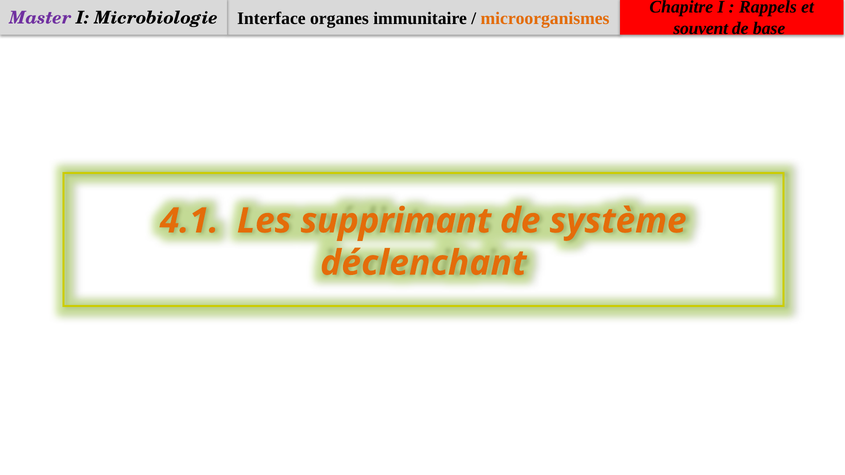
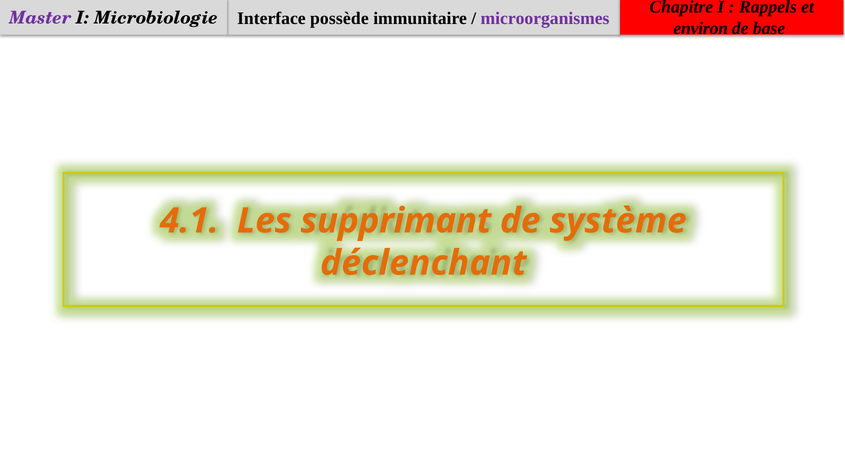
organes: organes -> possède
microorganismes colour: orange -> purple
souvent: souvent -> environ
